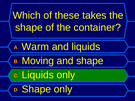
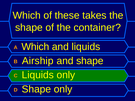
A Warm: Warm -> Which
Moving: Moving -> Airship
